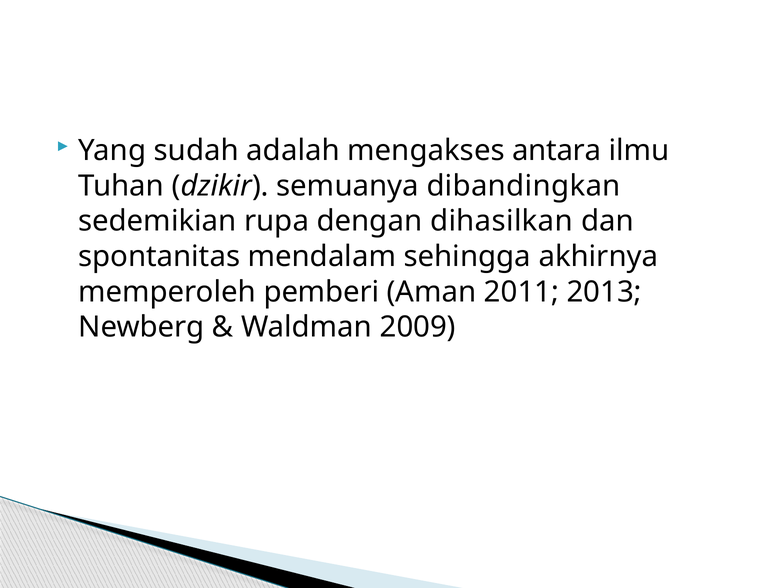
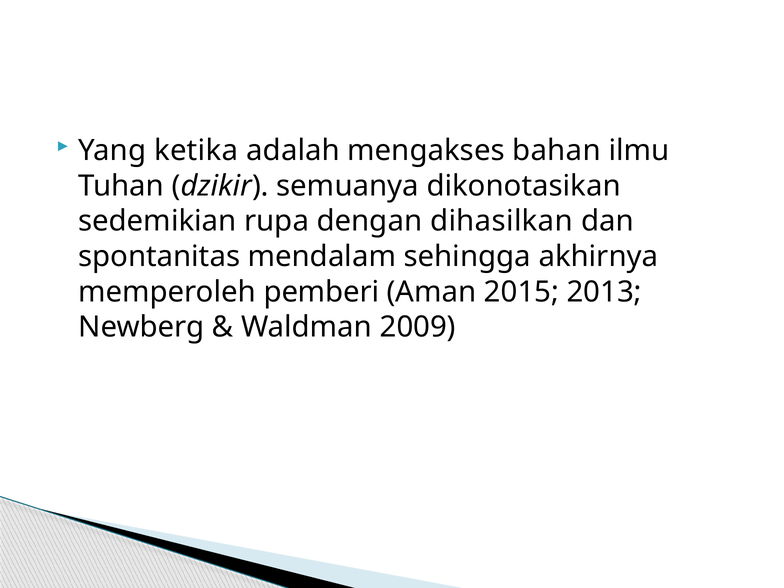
sudah: sudah -> ketika
antara: antara -> bahan
dibandingkan: dibandingkan -> dikonotasikan
2011: 2011 -> 2015
